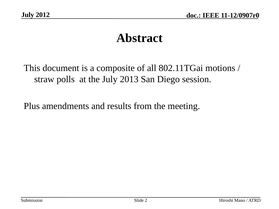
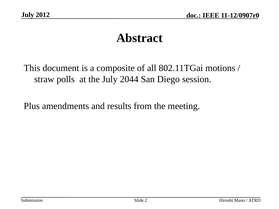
2013: 2013 -> 2044
